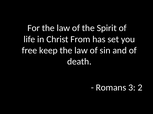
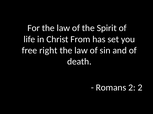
keep: keep -> right
Romans 3: 3 -> 2
